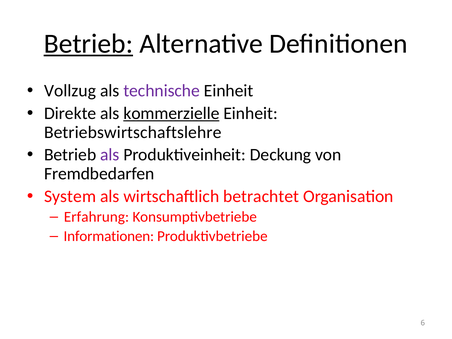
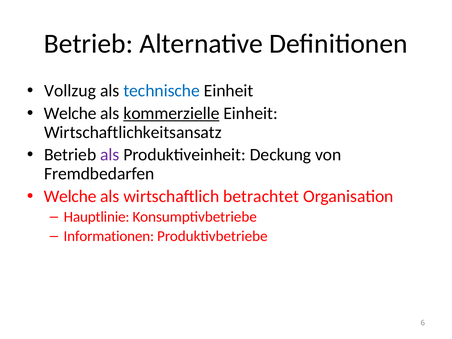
Betrieb at (88, 44) underline: present -> none
technische colour: purple -> blue
Direkte at (70, 113): Direkte -> Welche
Betriebswirtschaftslehre: Betriebswirtschaftslehre -> Wirtschaftlichkeitsansatz
System at (70, 196): System -> Welche
Erfahrung: Erfahrung -> Hauptlinie
